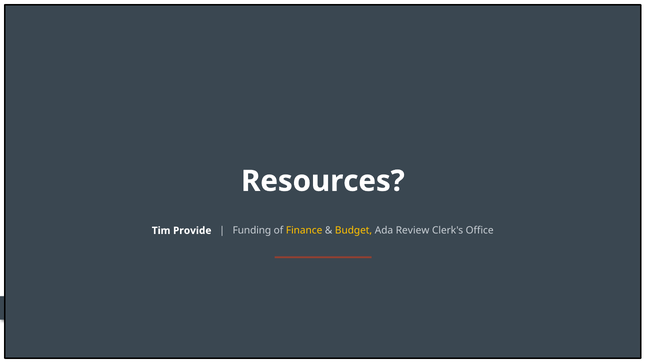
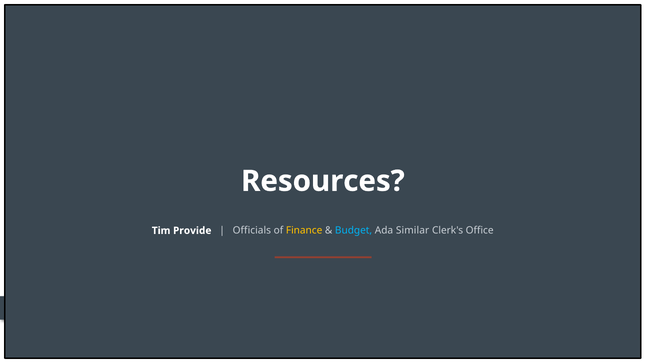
Funding: Funding -> Officials
Budget colour: yellow -> light blue
Review: Review -> Similar
